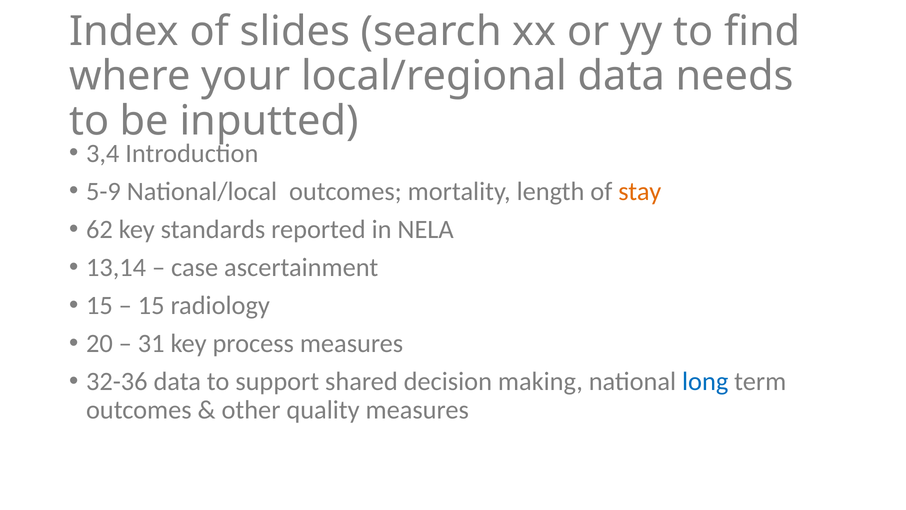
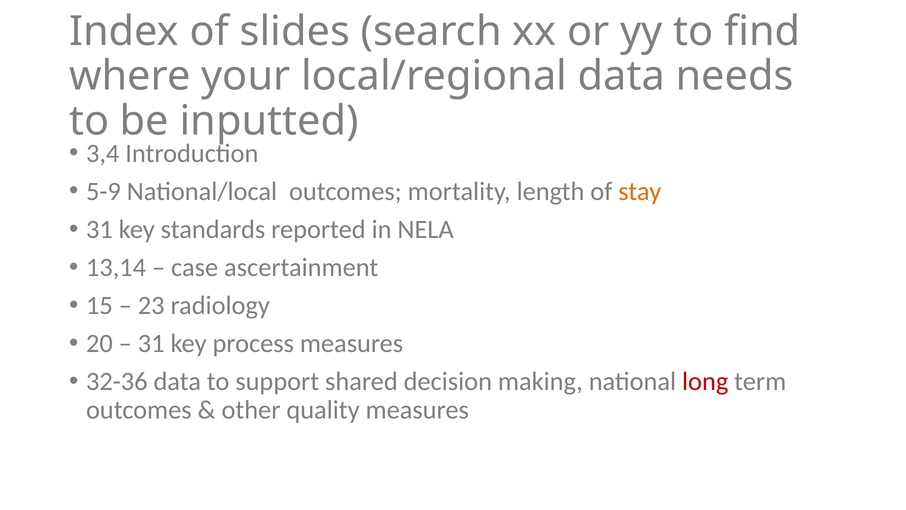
62 at (99, 229): 62 -> 31
15 at (151, 305): 15 -> 23
long colour: blue -> red
